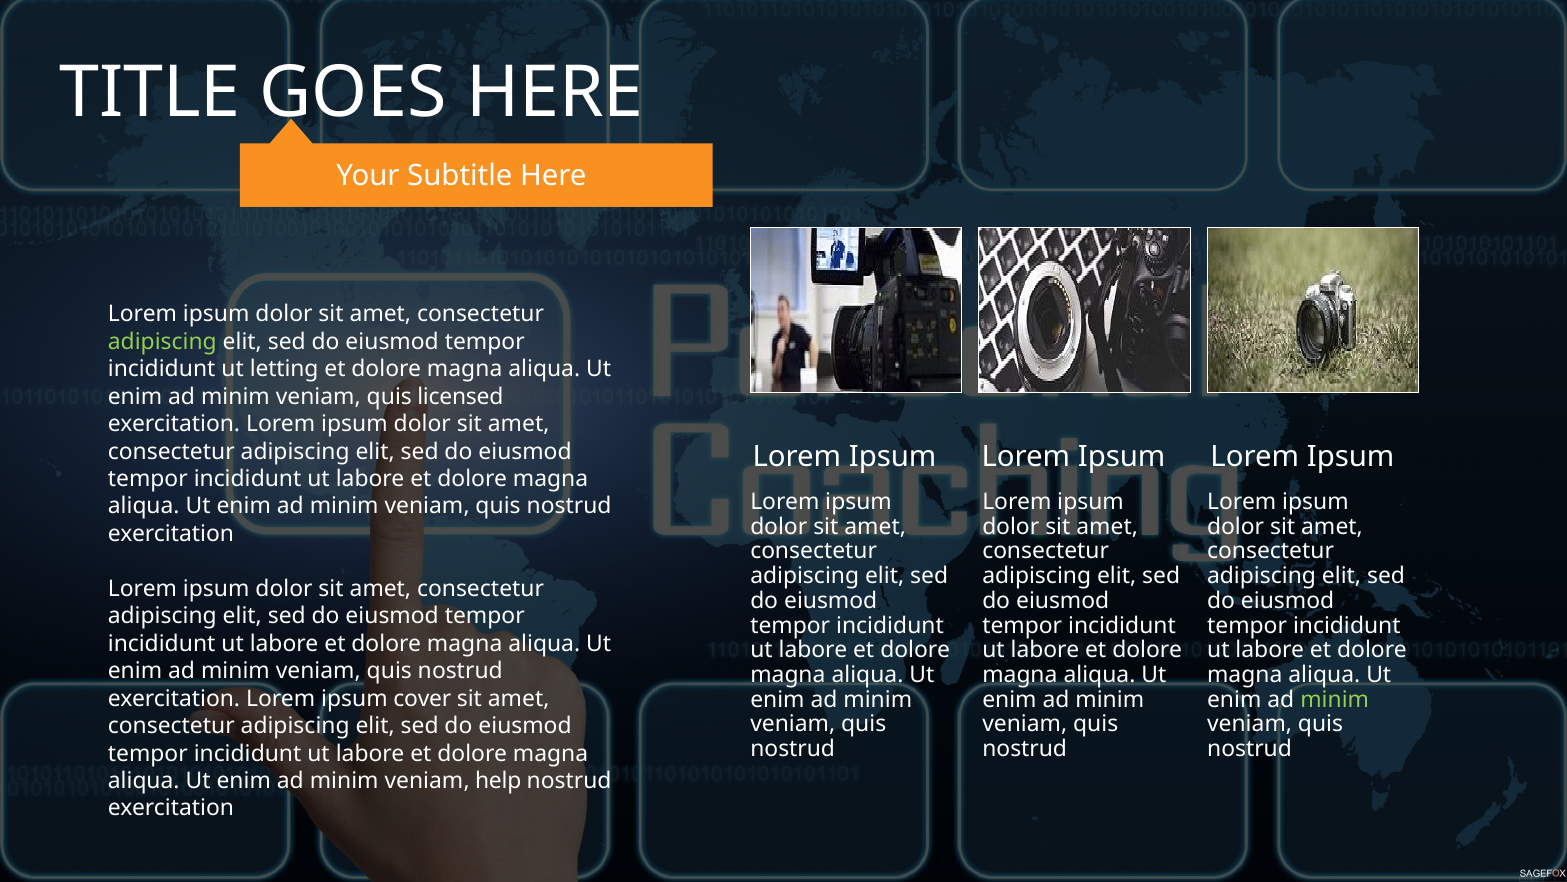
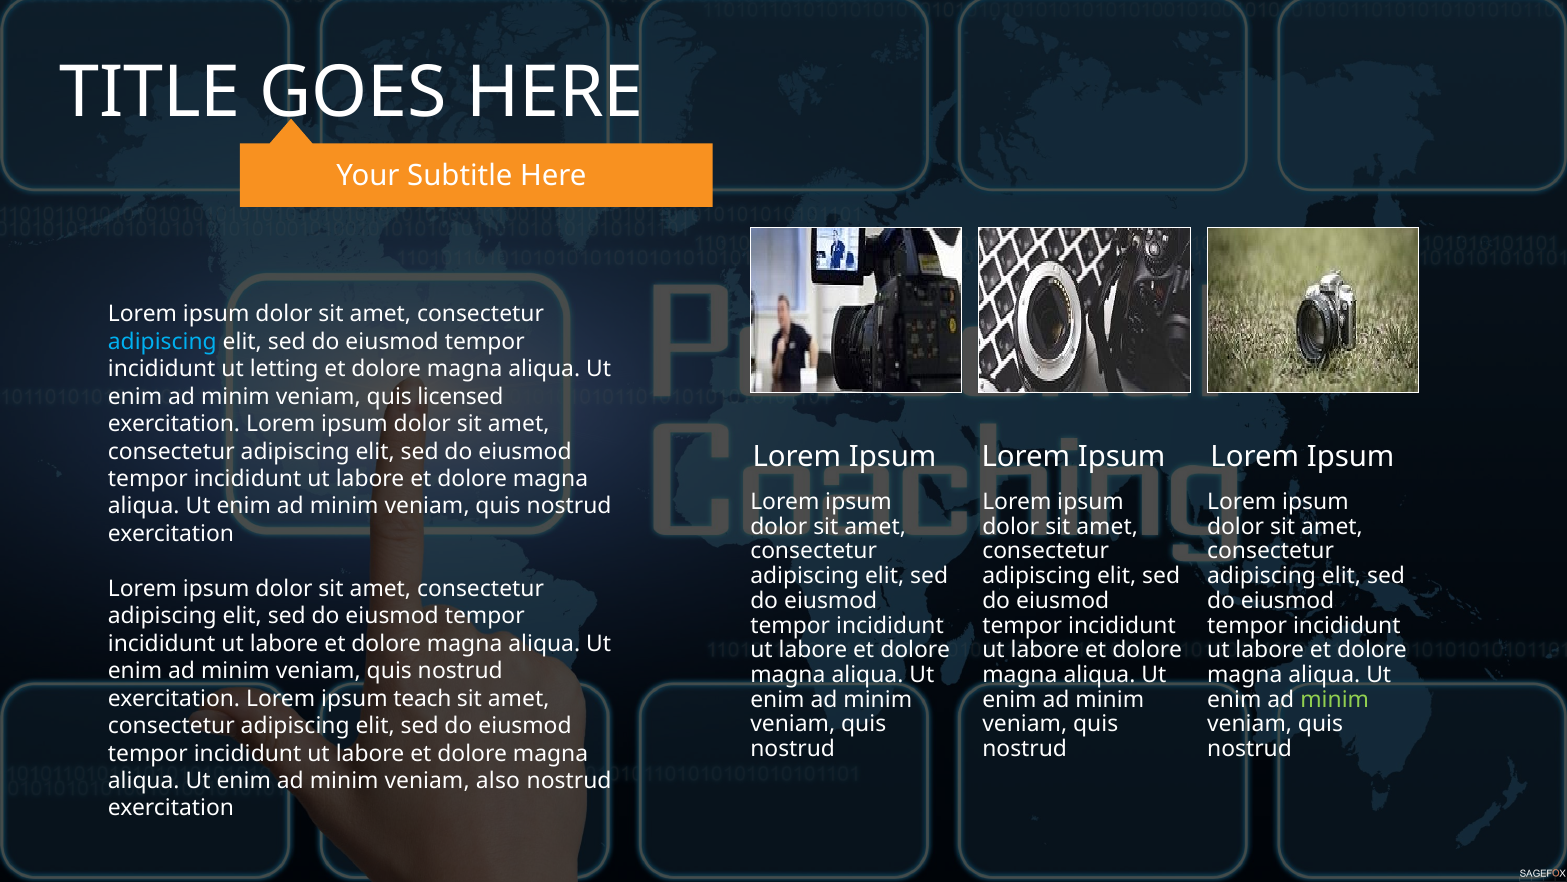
adipiscing at (162, 341) colour: light green -> light blue
cover: cover -> teach
help: help -> also
